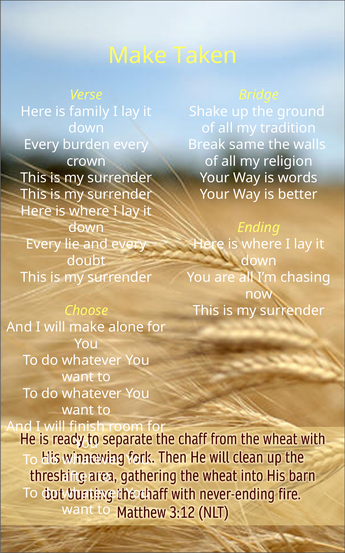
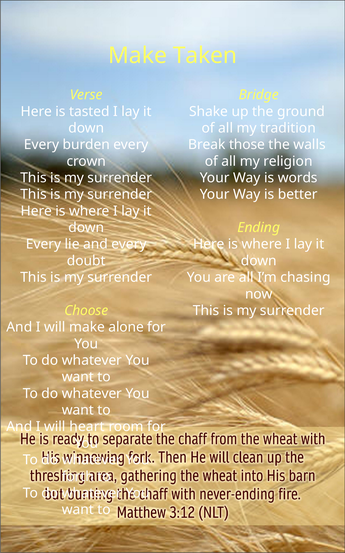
family: family -> tasted
same: same -> those
finish: finish -> heart
after: after -> forth
